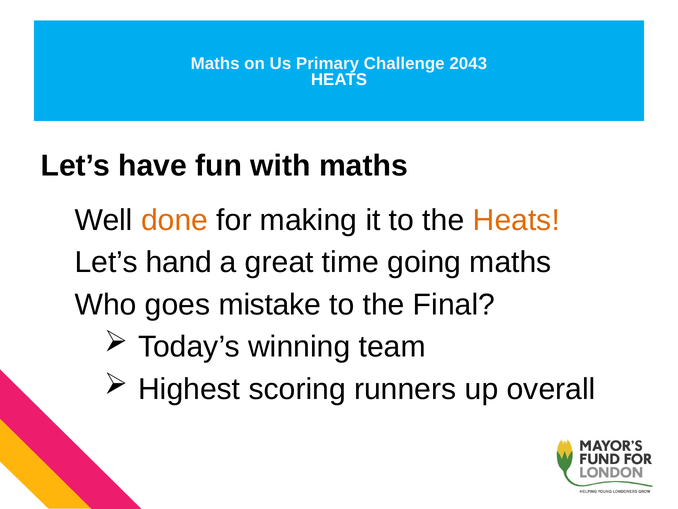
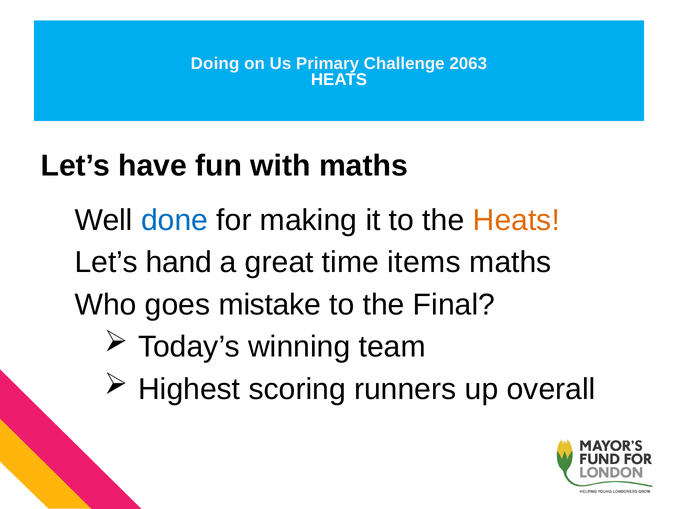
Maths at (215, 63): Maths -> Doing
2043: 2043 -> 2063
done colour: orange -> blue
going: going -> items
